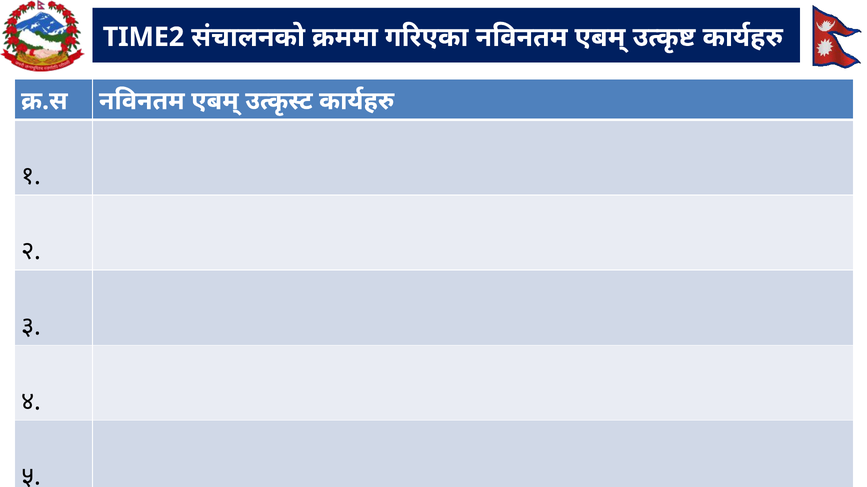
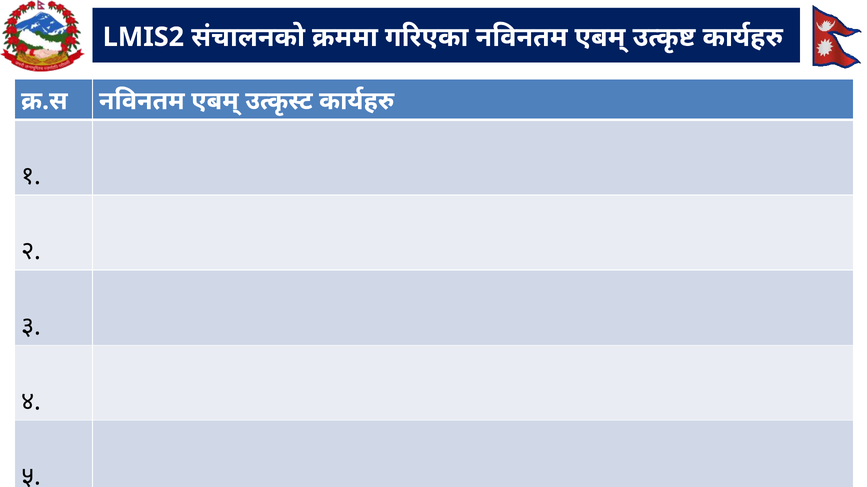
TIME2: TIME2 -> LMIS2
